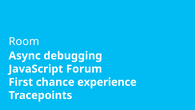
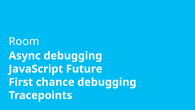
Forum: Forum -> Future
chance experience: experience -> debugging
